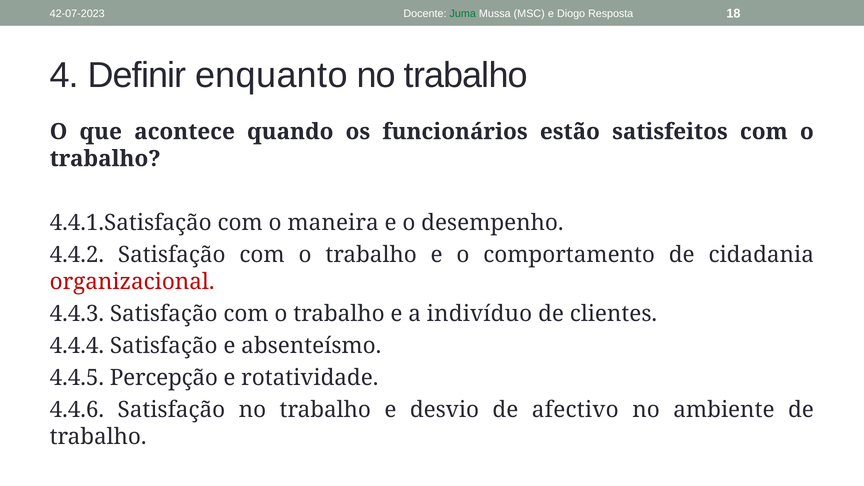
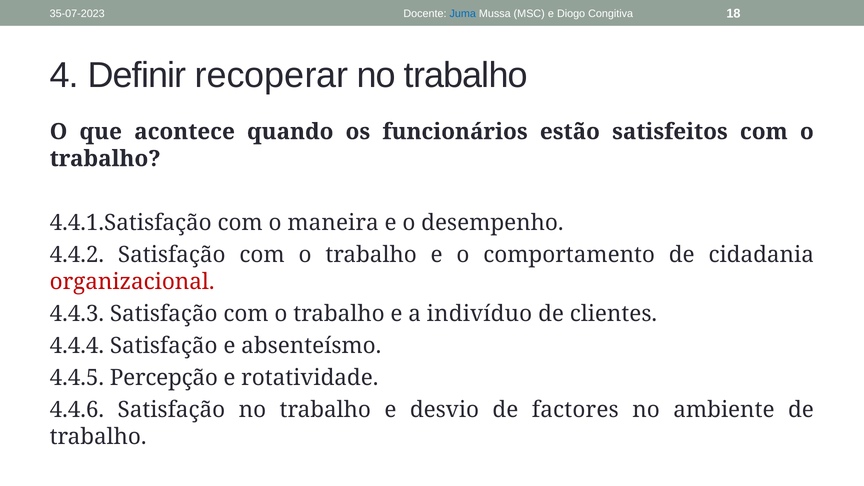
42-07-2023: 42-07-2023 -> 35-07-2023
Juma colour: green -> blue
Resposta: Resposta -> Congitiva
enquanto: enquanto -> recoperar
afectivo: afectivo -> factores
